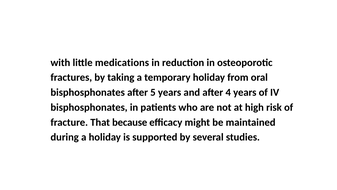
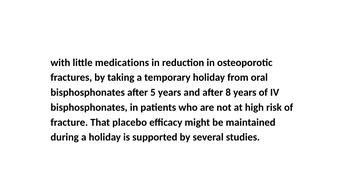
4: 4 -> 8
because: because -> placebo
